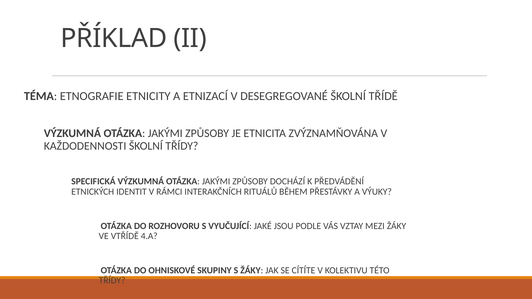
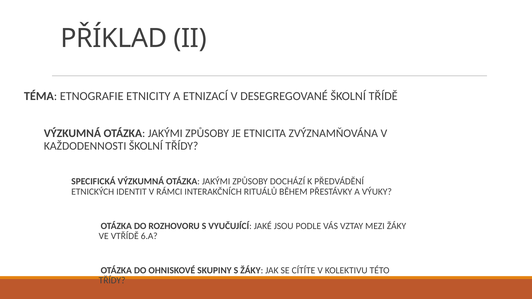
4.A: 4.A -> 6.A
